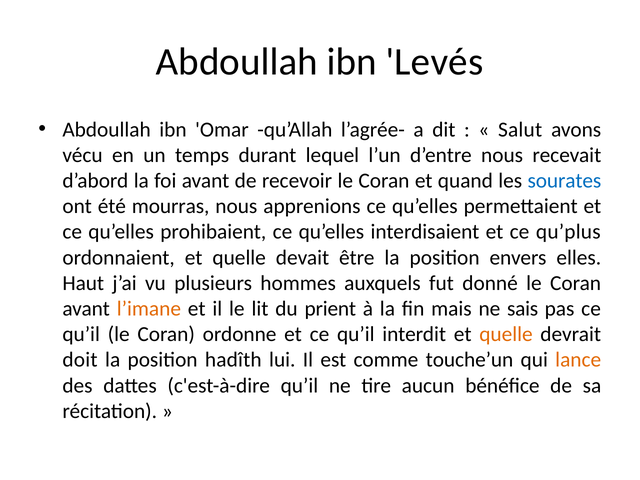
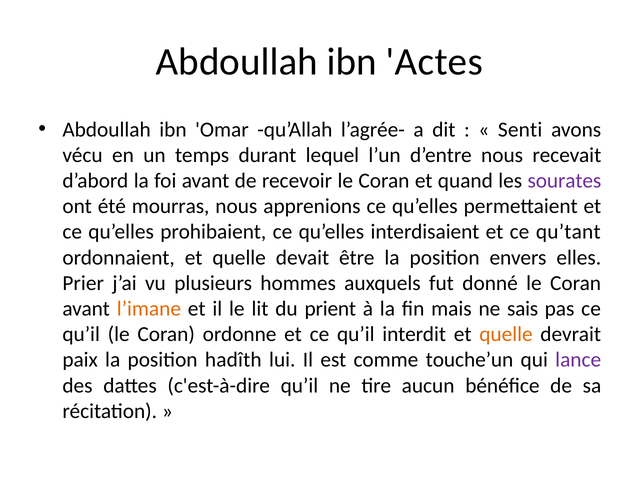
Levés: Levés -> Actes
Salut: Salut -> Senti
sourates colour: blue -> purple
qu’plus: qu’plus -> qu’tant
Haut: Haut -> Prier
doit: doit -> paix
lance colour: orange -> purple
